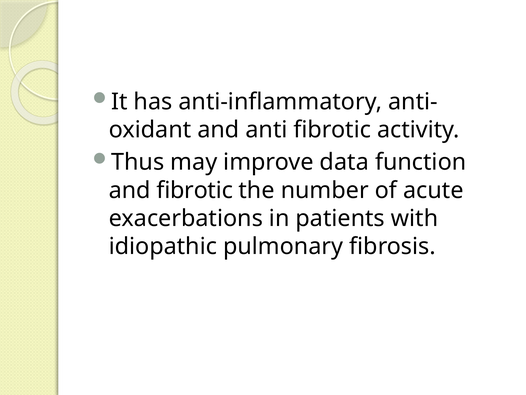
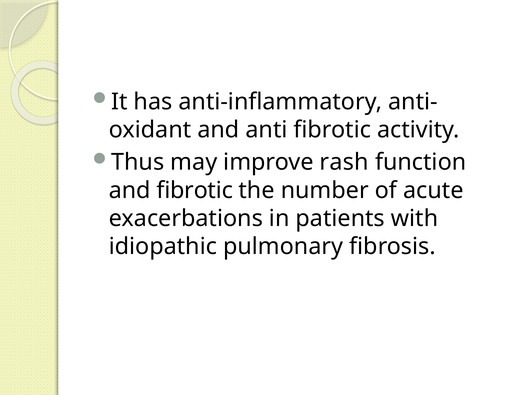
data: data -> rash
